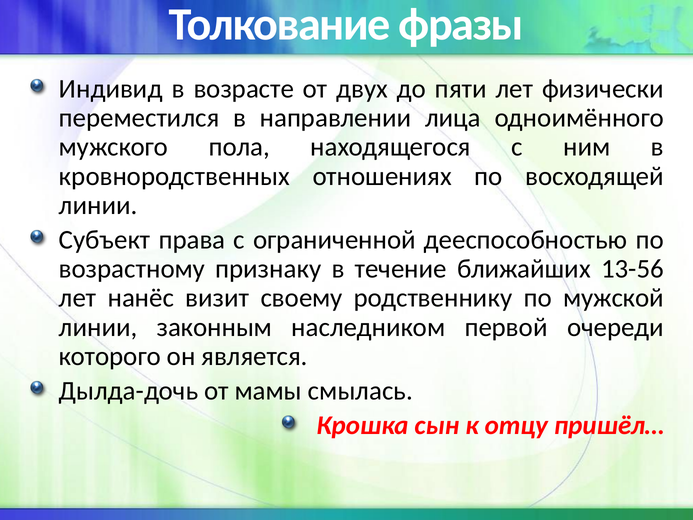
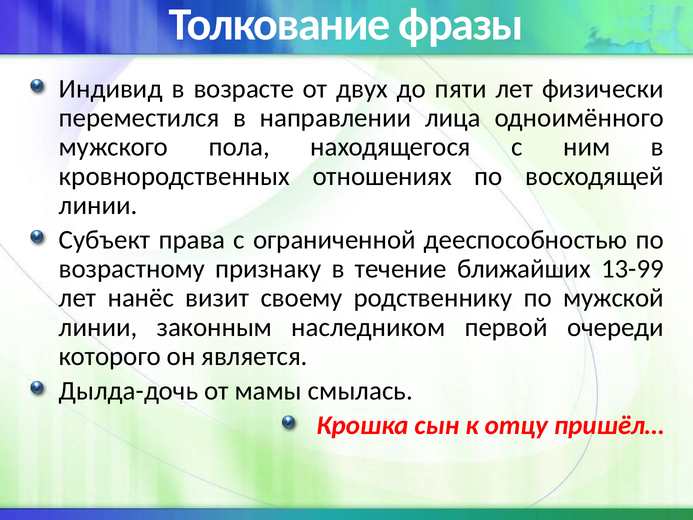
13-56: 13-56 -> 13-99
